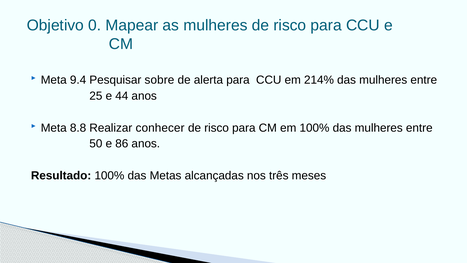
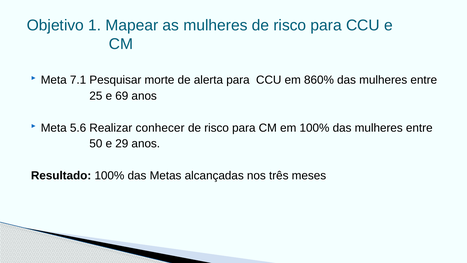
0: 0 -> 1
9.4: 9.4 -> 7.1
sobre: sobre -> morte
214%: 214% -> 860%
44: 44 -> 69
8.8: 8.8 -> 5.6
86: 86 -> 29
